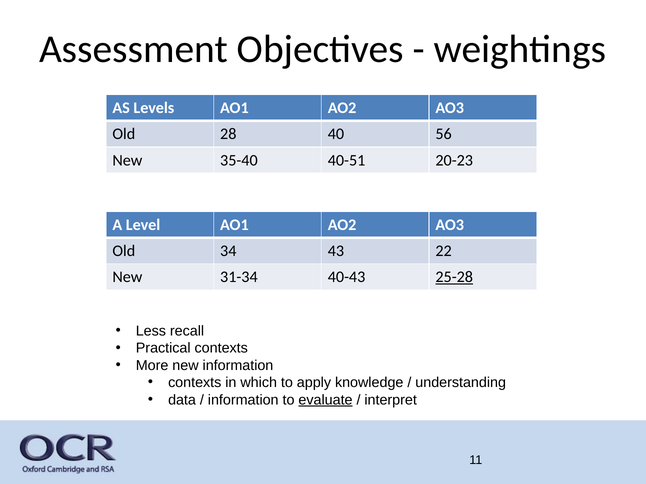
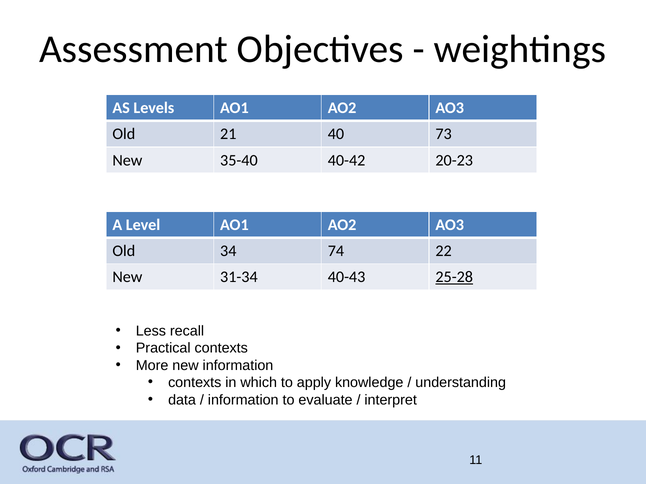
28: 28 -> 21
56: 56 -> 73
40-51: 40-51 -> 40-42
43: 43 -> 74
evaluate underline: present -> none
